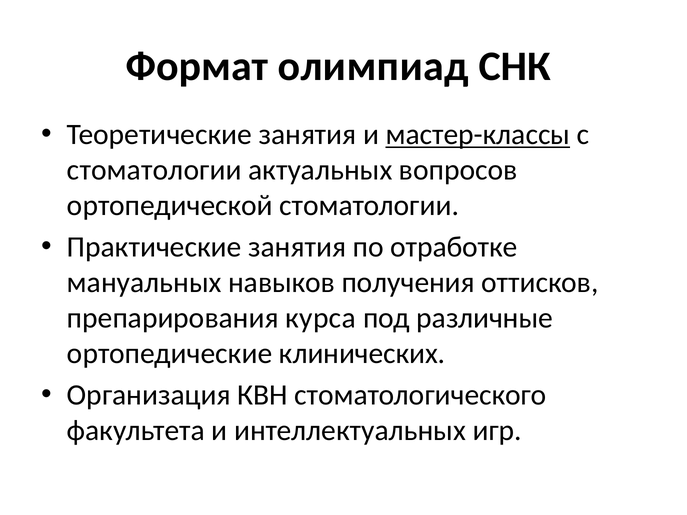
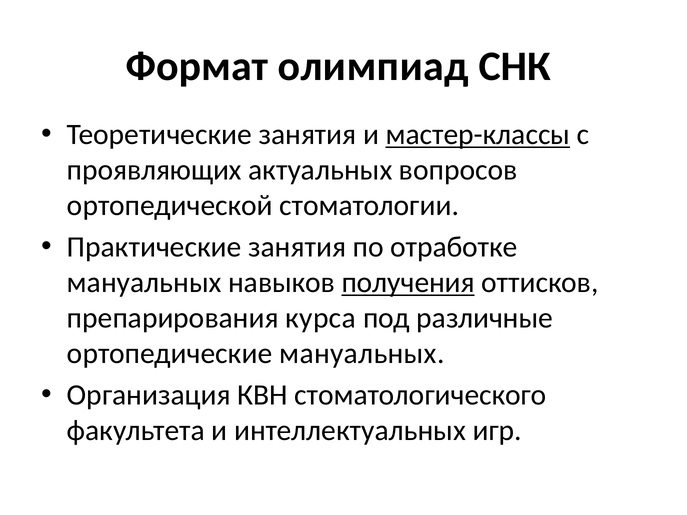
стоматологии at (154, 170): стоматологии -> проявляющих
получения underline: none -> present
ортопедические клинических: клинических -> мануальных
